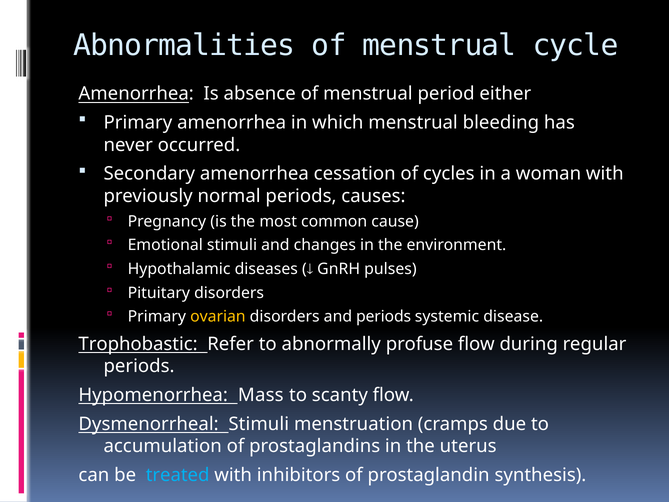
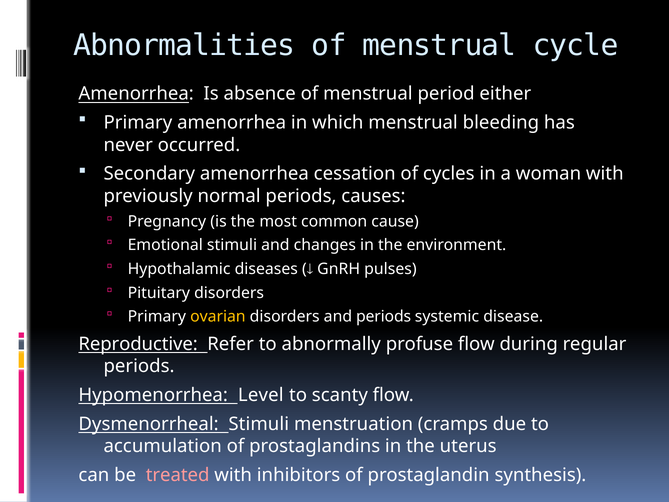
Trophobastic: Trophobastic -> Reproductive
Mass: Mass -> Level
treated colour: light blue -> pink
